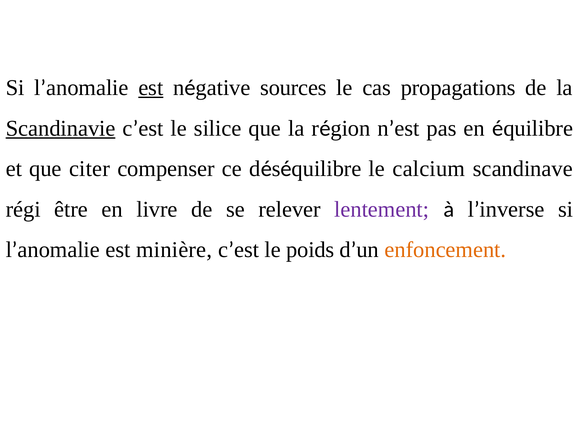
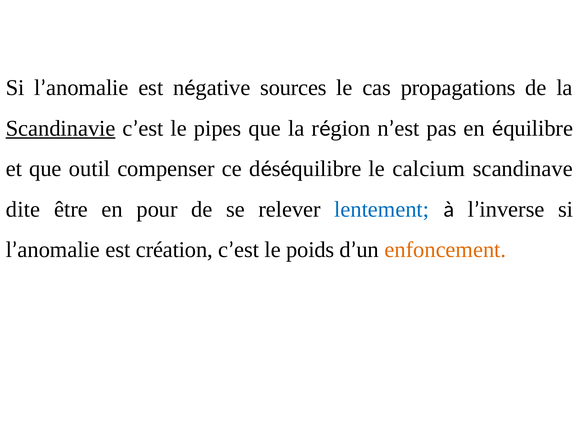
est at (151, 88) underline: present -> none
silice: silice -> pipes
citer: citer -> outil
régi: régi -> dite
livre: livre -> pour
lentement colour: purple -> blue
minière: minière -> création
